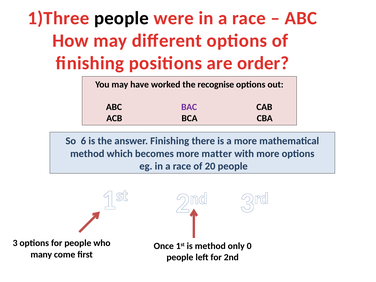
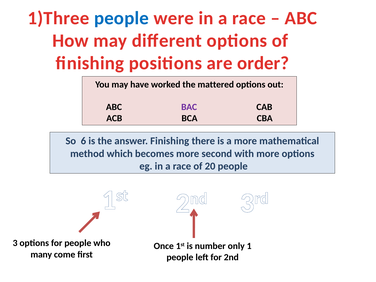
people at (121, 18) colour: black -> blue
recognise: recognise -> mattered
matter: matter -> second
is method: method -> number
0: 0 -> 1
